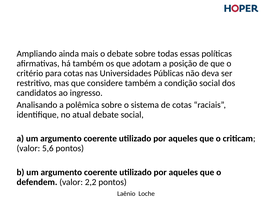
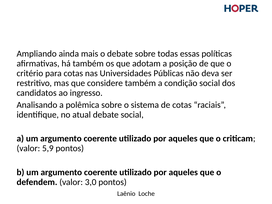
5,6: 5,6 -> 5,9
2,2: 2,2 -> 3,0
